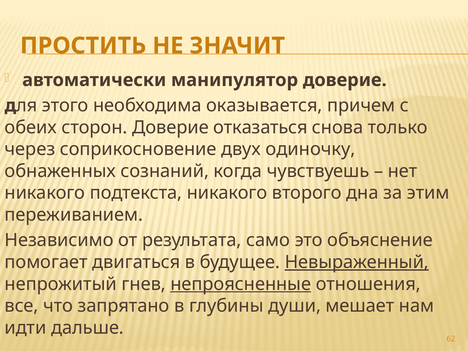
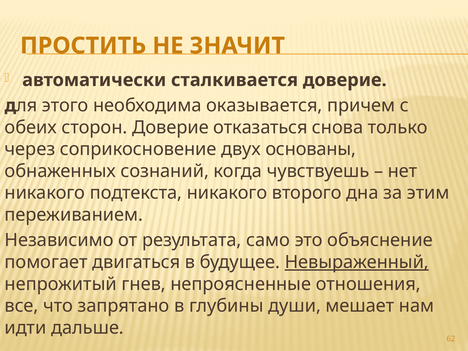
манипулятор: манипулятор -> сталкивается
одиночку: одиночку -> основаны
непроясненные underline: present -> none
